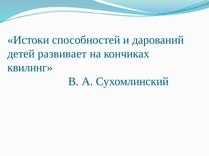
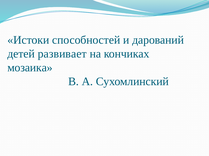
квилинг: квилинг -> мозаика
